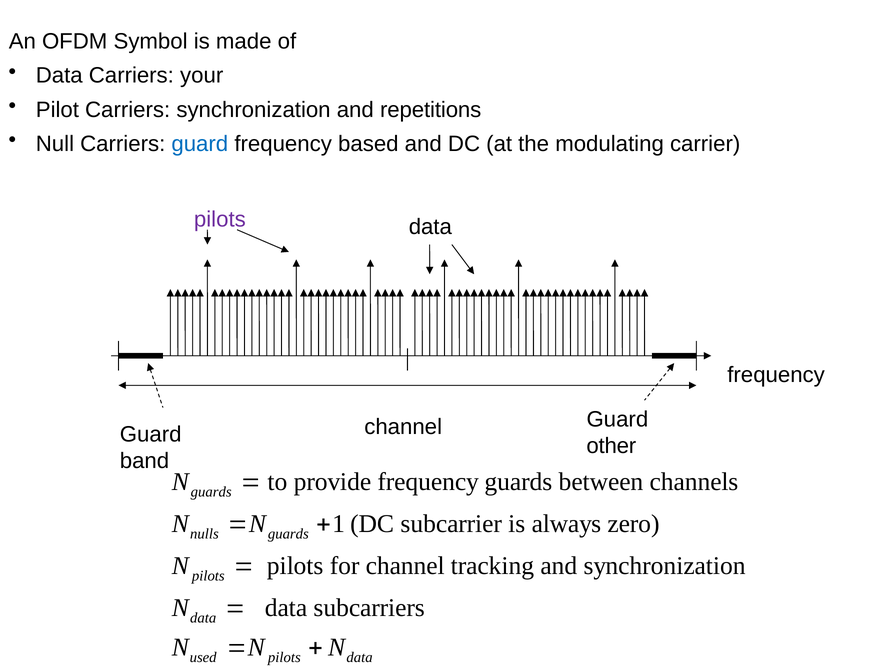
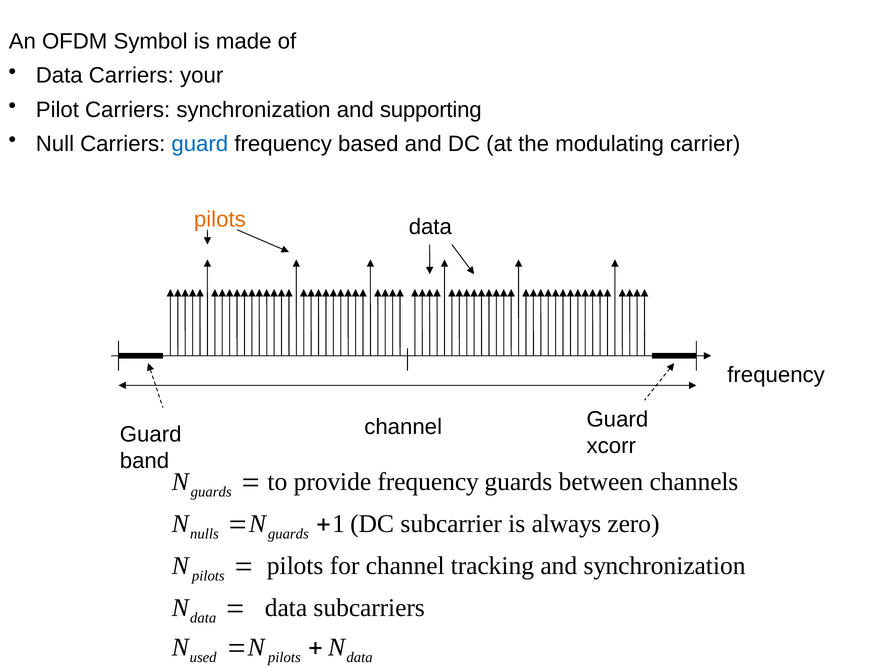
repetitions: repetitions -> supporting
pilots at (220, 219) colour: purple -> orange
other: other -> xcorr
